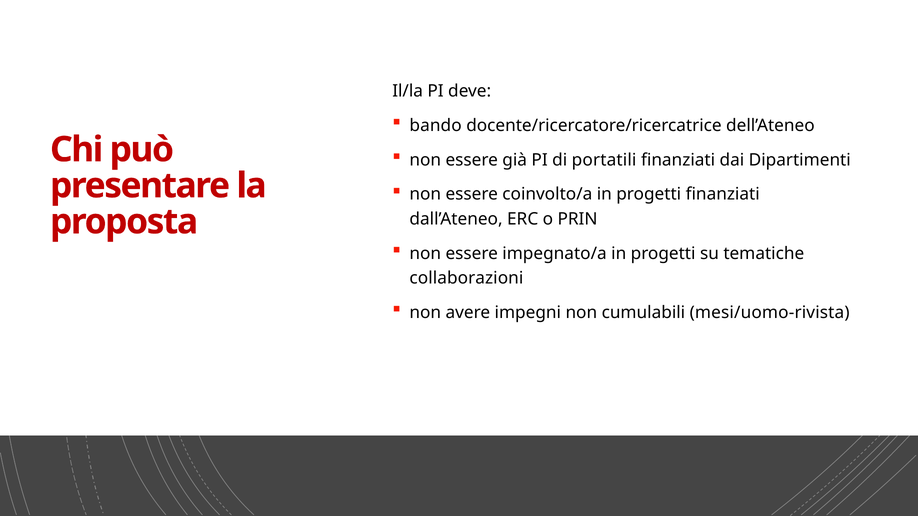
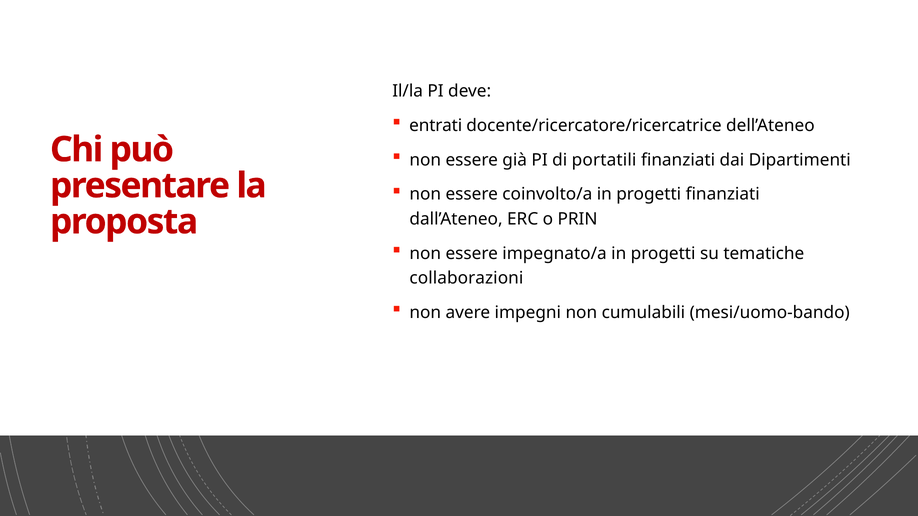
bando: bando -> entrati
mesi/uomo-rivista: mesi/uomo-rivista -> mesi/uomo-bando
